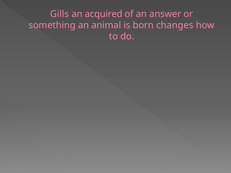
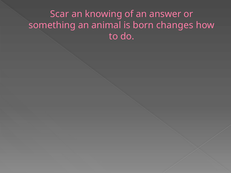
Gills: Gills -> Scar
acquired: acquired -> knowing
